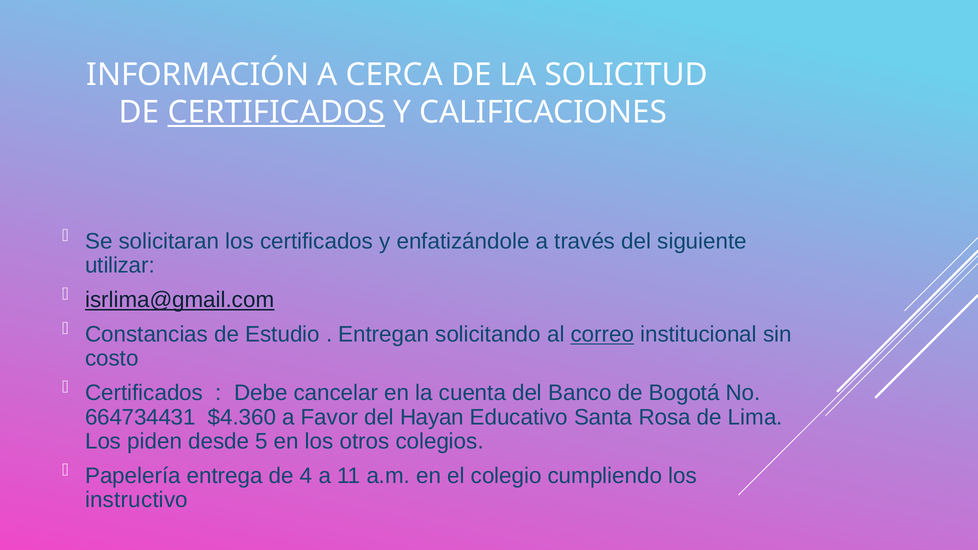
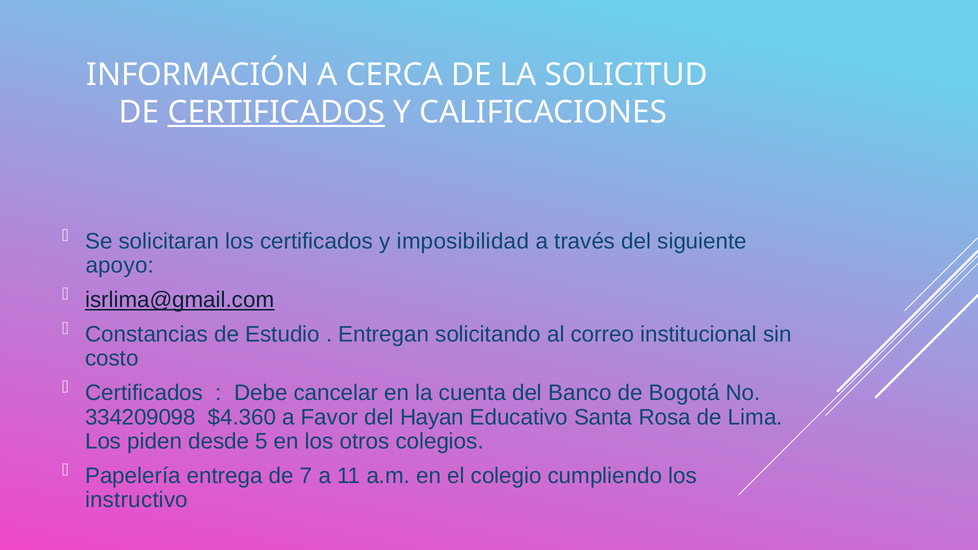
enfatizándole: enfatizándole -> imposibilidad
utilizar: utilizar -> apoyo
correo underline: present -> none
664734431: 664734431 -> 334209098
4: 4 -> 7
